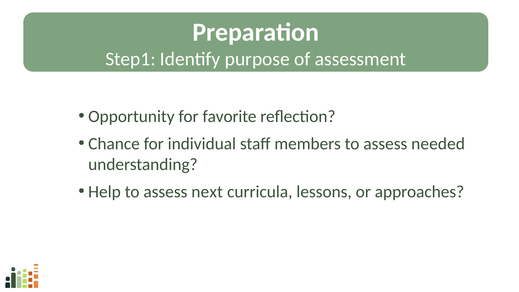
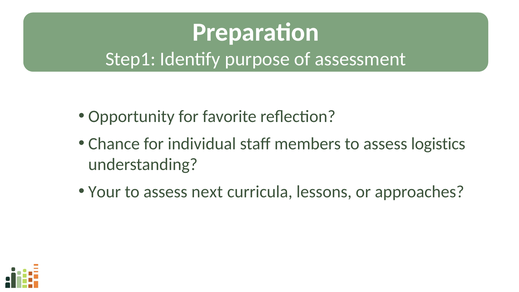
needed: needed -> logistics
Help at (105, 192): Help -> Your
